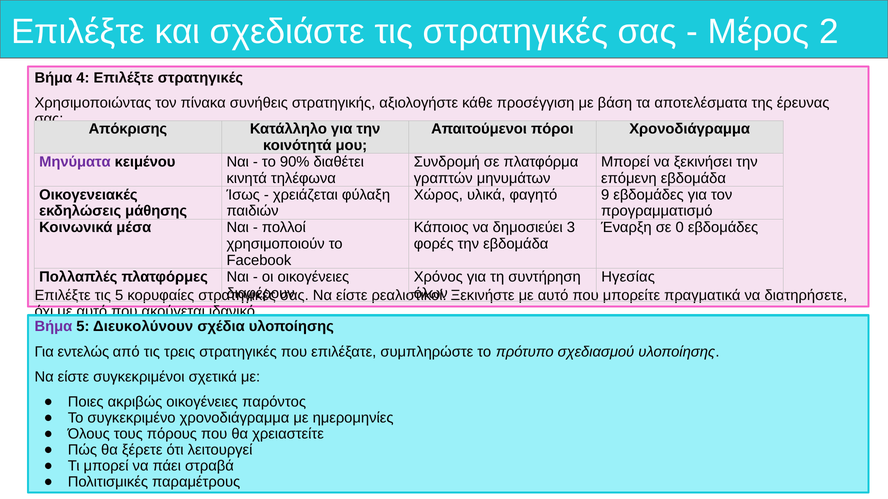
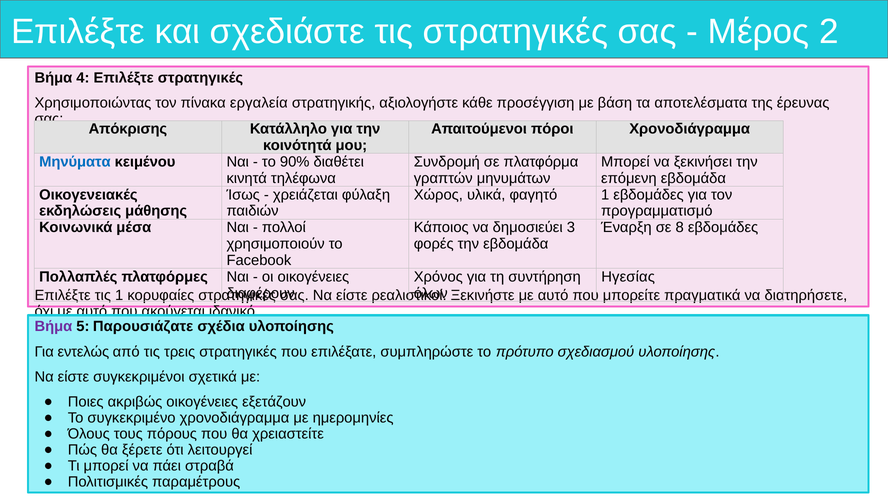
συνήθεις: συνήθεις -> εργαλεία
Μηνύματα colour: purple -> blue
φαγητό 9: 9 -> 1
0: 0 -> 8
τις 5: 5 -> 1
Διευκολύνουν: Διευκολύνουν -> Παρουσιάζατε
παρόντος: παρόντος -> εξετάζουν
